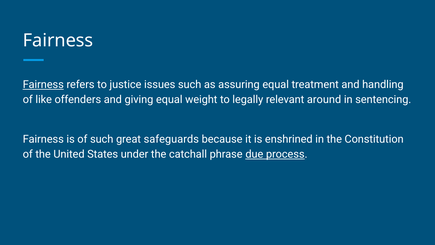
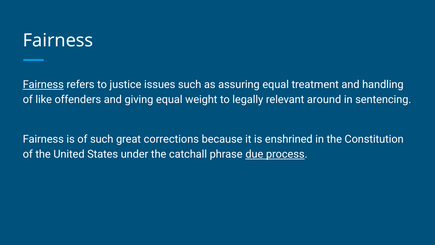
safeguards: safeguards -> corrections
